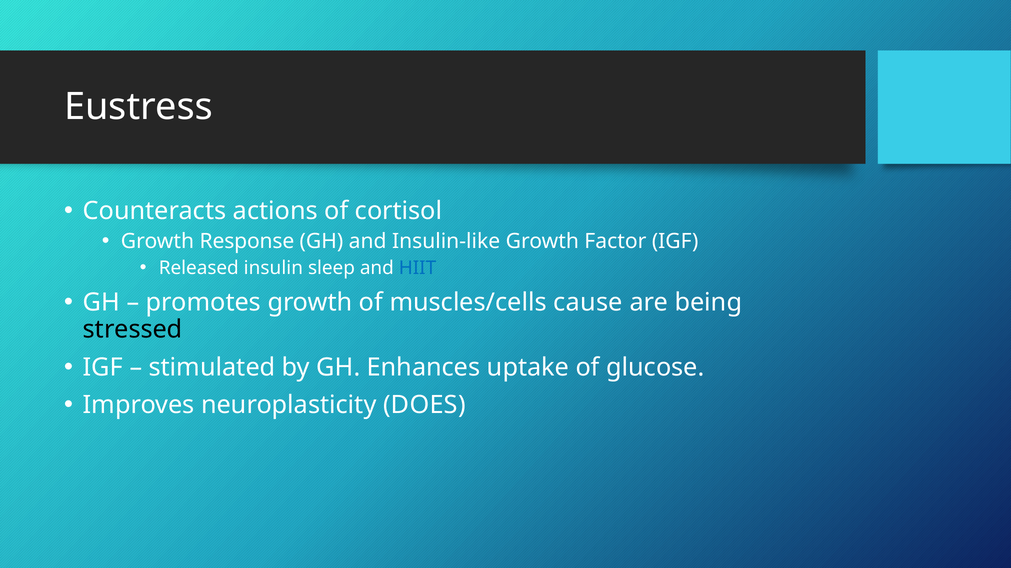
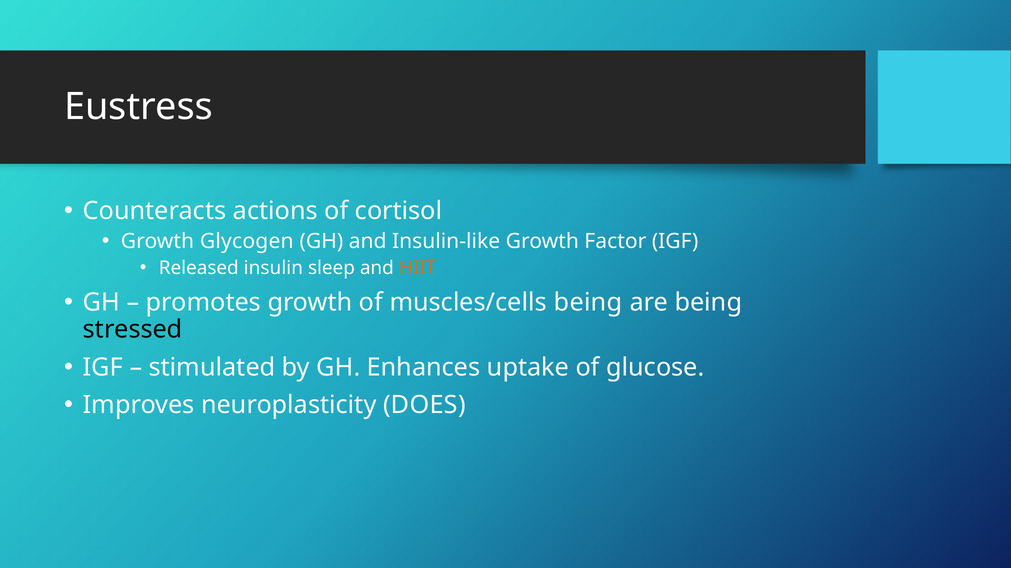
Response: Response -> Glycogen
HIIT colour: blue -> orange
muscles/cells cause: cause -> being
